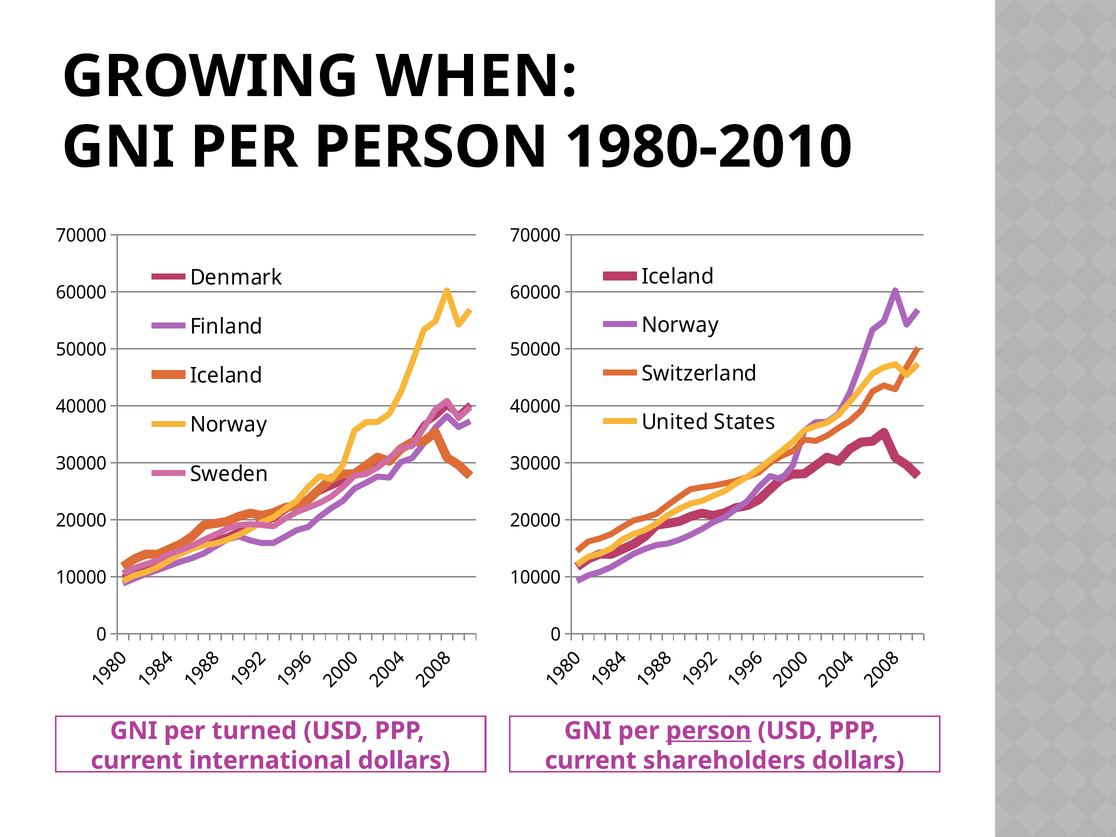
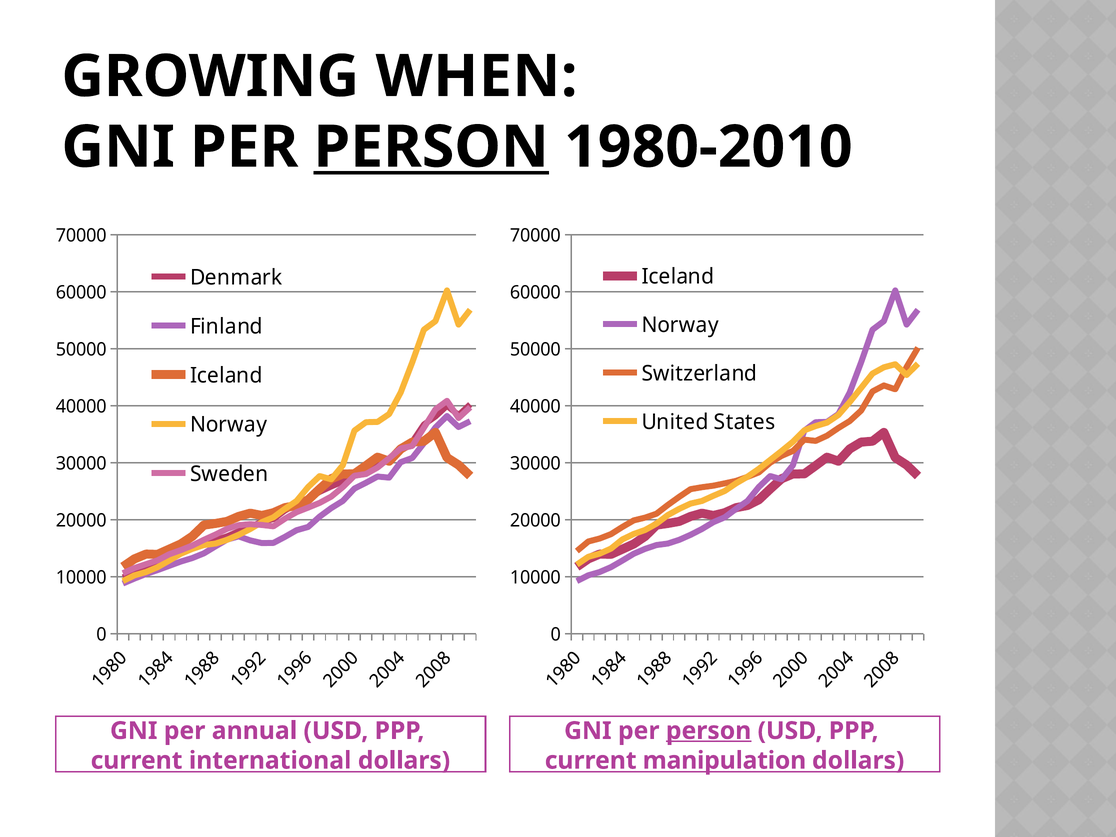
PERSON at (431, 147) underline: none -> present
turned: turned -> annual
shareholders: shareholders -> manipulation
